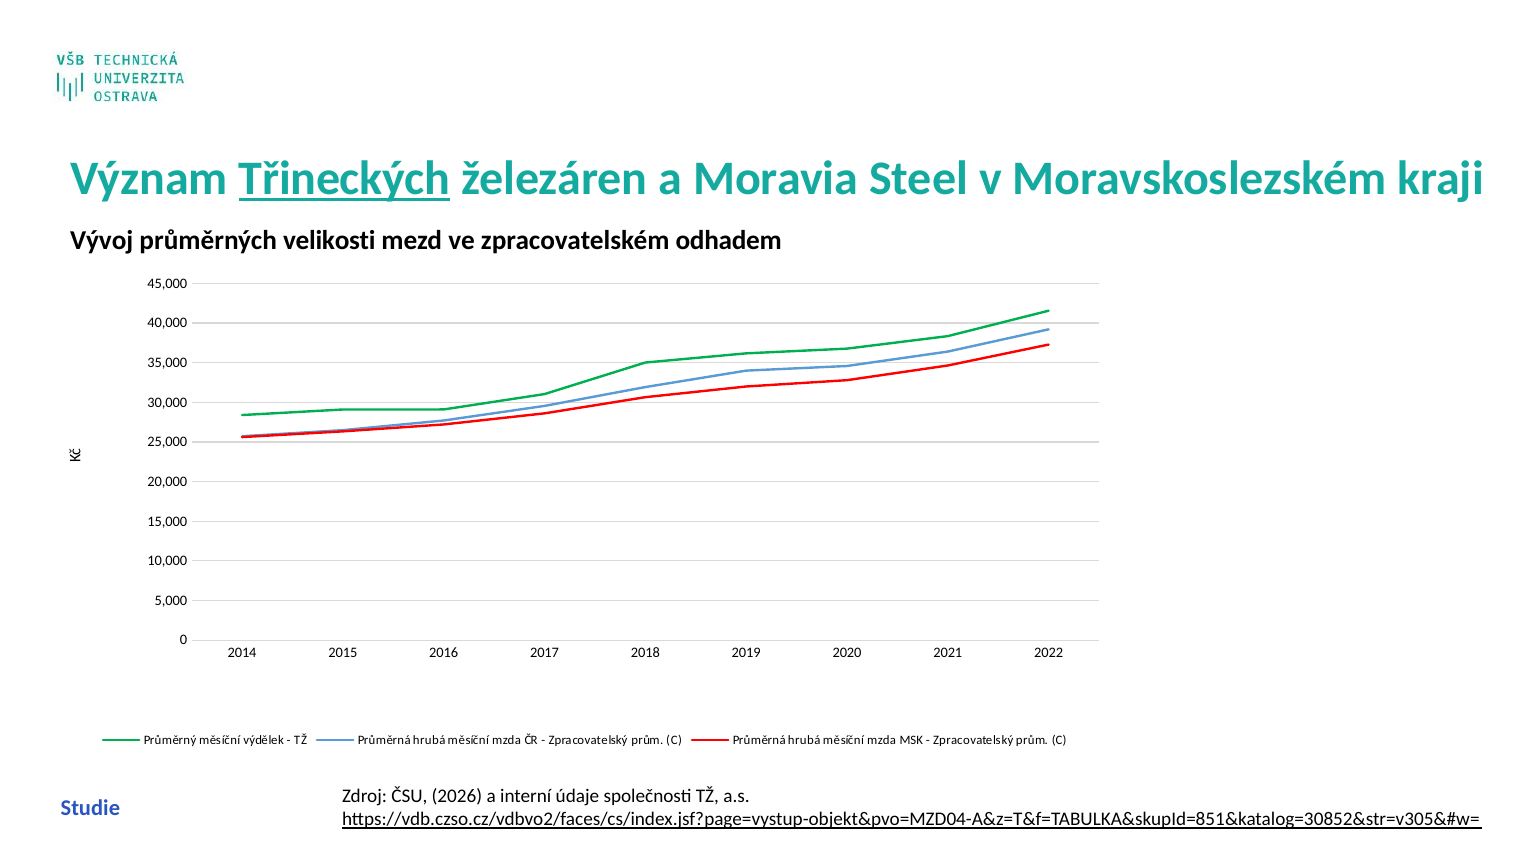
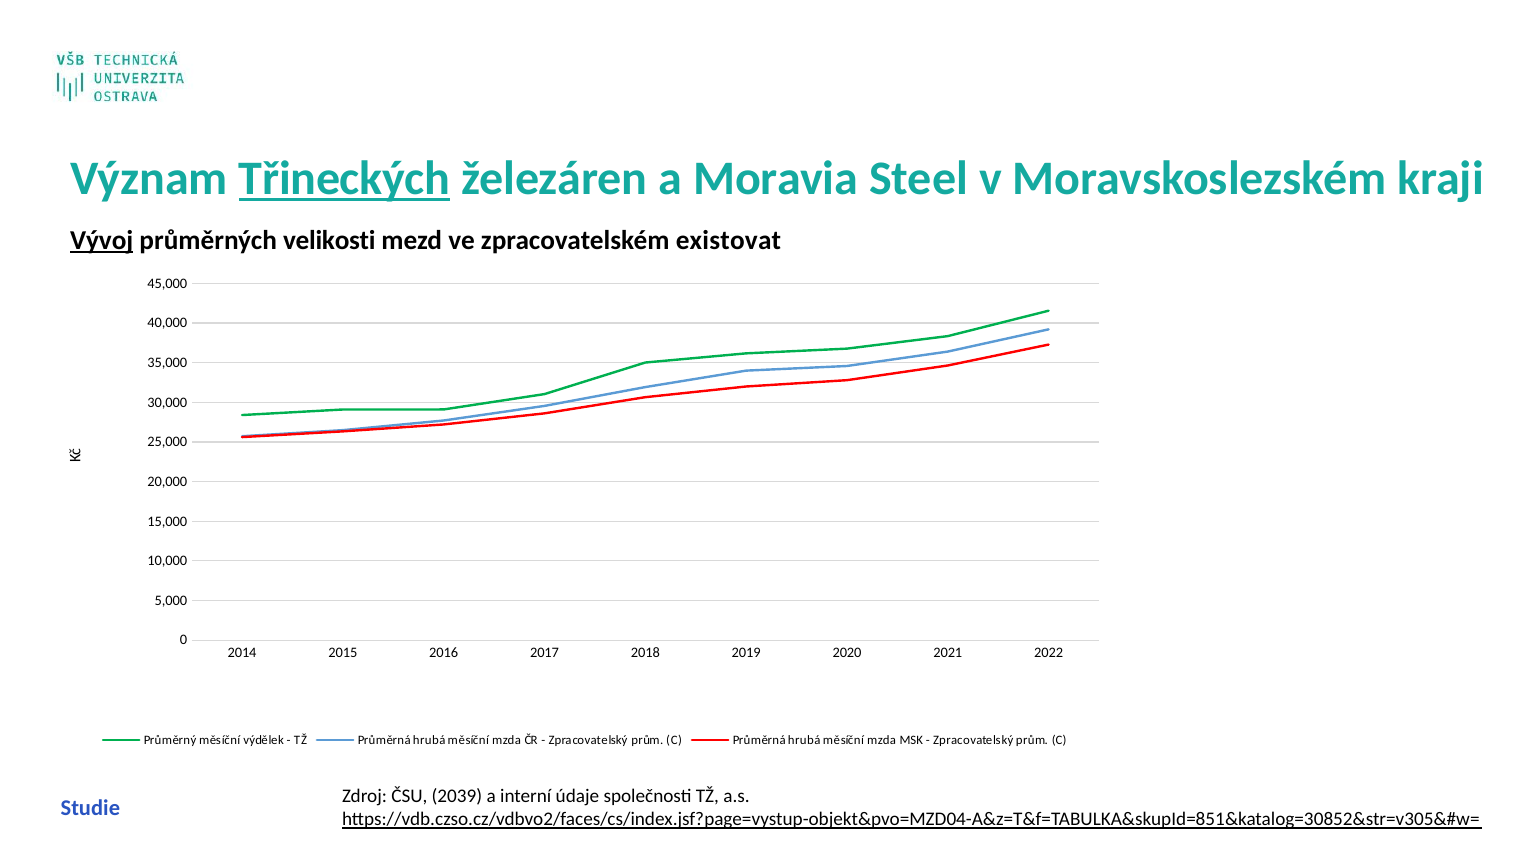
Vývoj underline: none -> present
odhadem: odhadem -> existovat
2026: 2026 -> 2039
